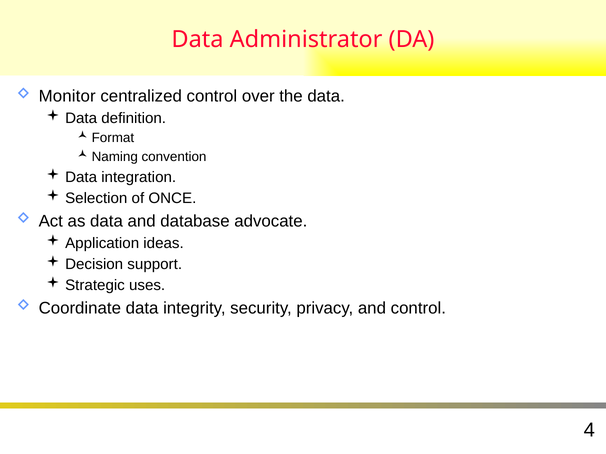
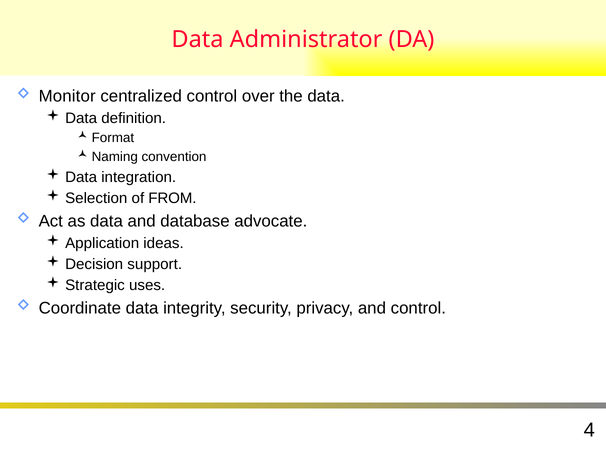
ONCE: ONCE -> FROM
